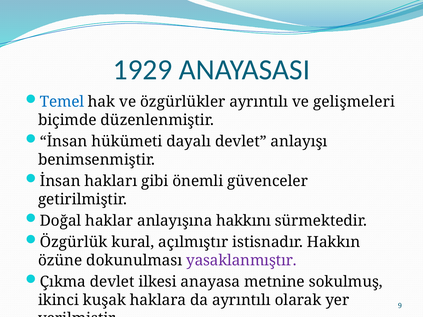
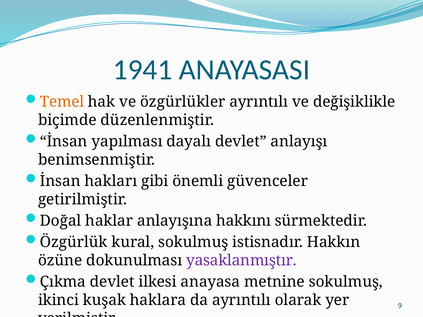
1929: 1929 -> 1941
Temel colour: blue -> orange
gelişmeleri: gelişmeleri -> değişiklikle
hükümeti: hükümeti -> yapılması
kural açılmıştır: açılmıştır -> sokulmuş
